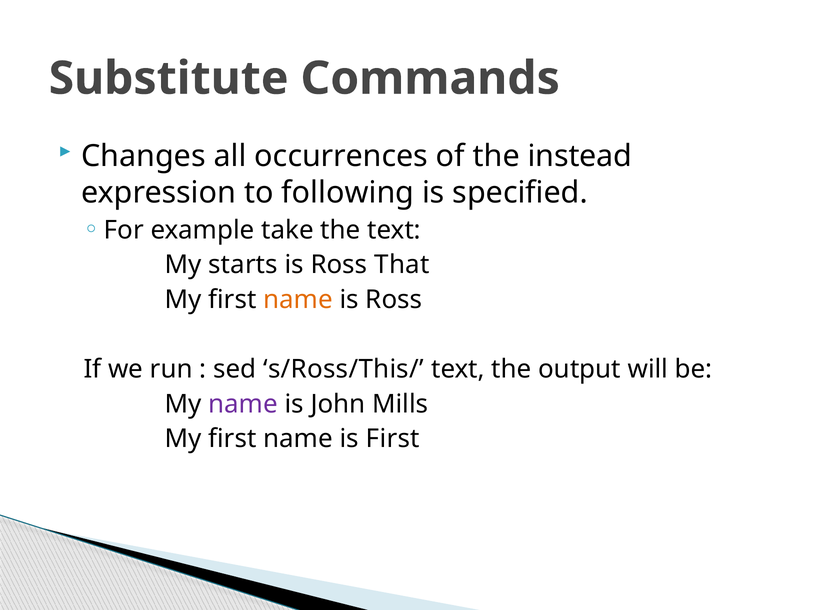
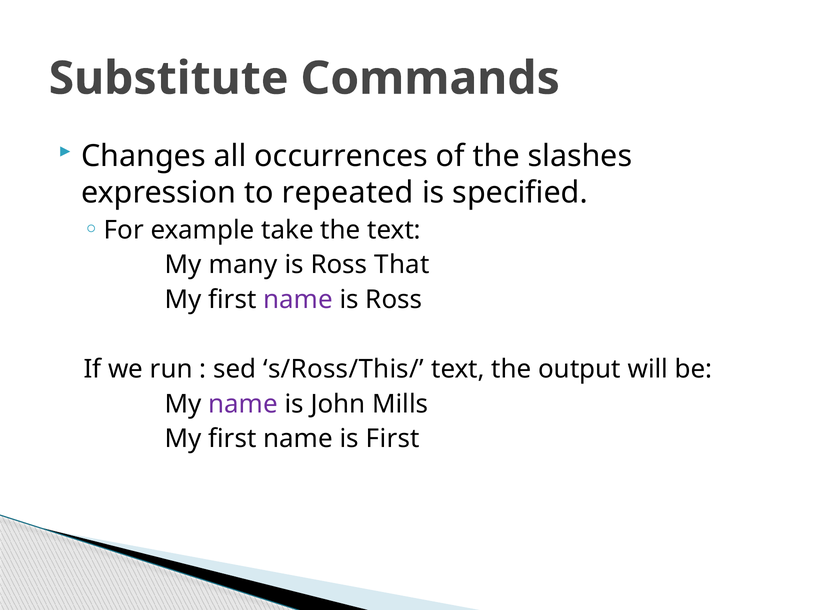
instead: instead -> slashes
following: following -> repeated
starts: starts -> many
name at (298, 300) colour: orange -> purple
